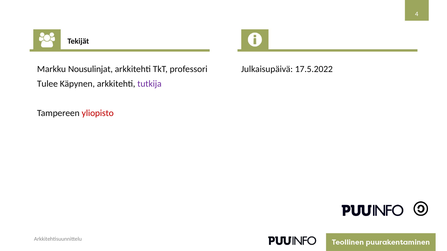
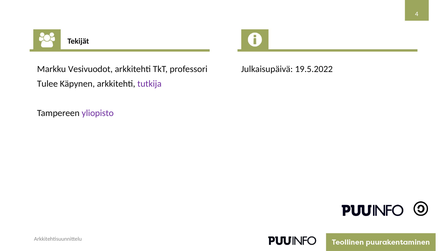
Nousulinjat: Nousulinjat -> Vesivuodot
17.5.2022: 17.5.2022 -> 19.5.2022
yliopisto colour: red -> purple
